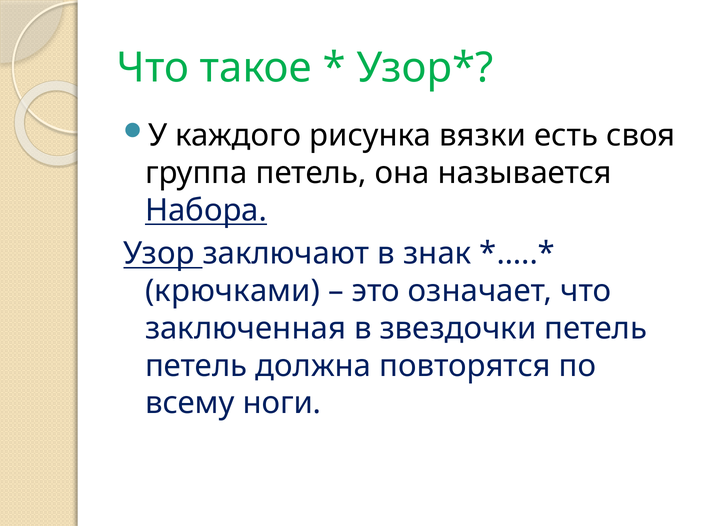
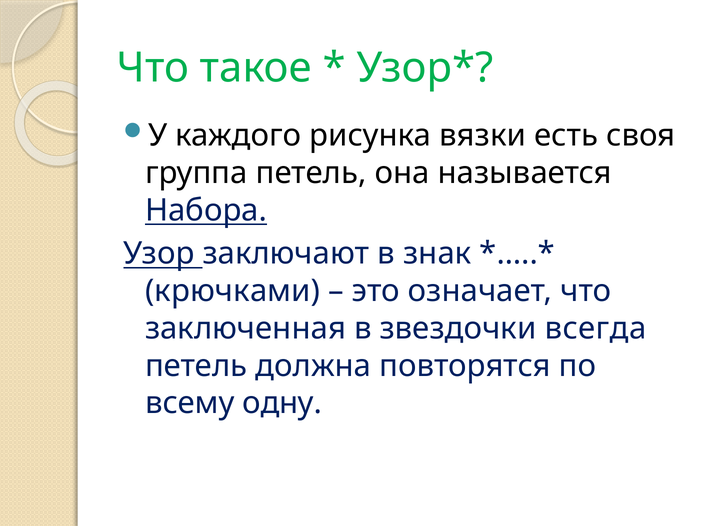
звездочки петель: петель -> всегда
ноги: ноги -> одну
